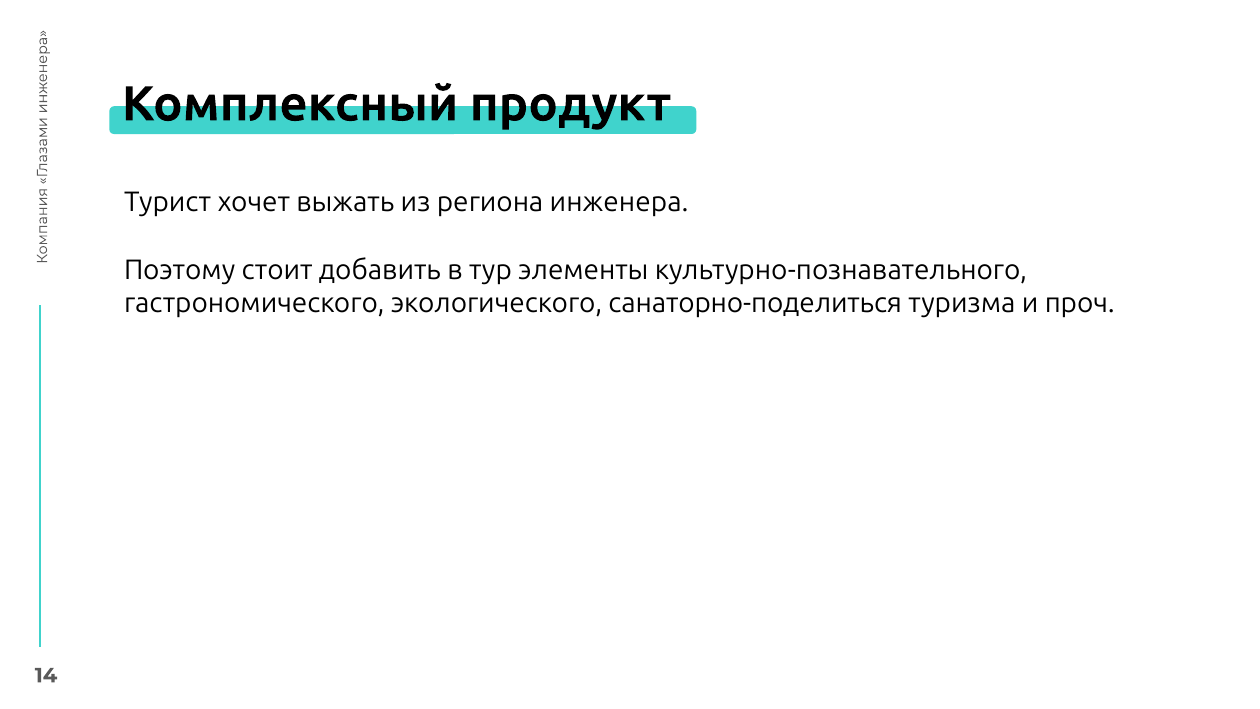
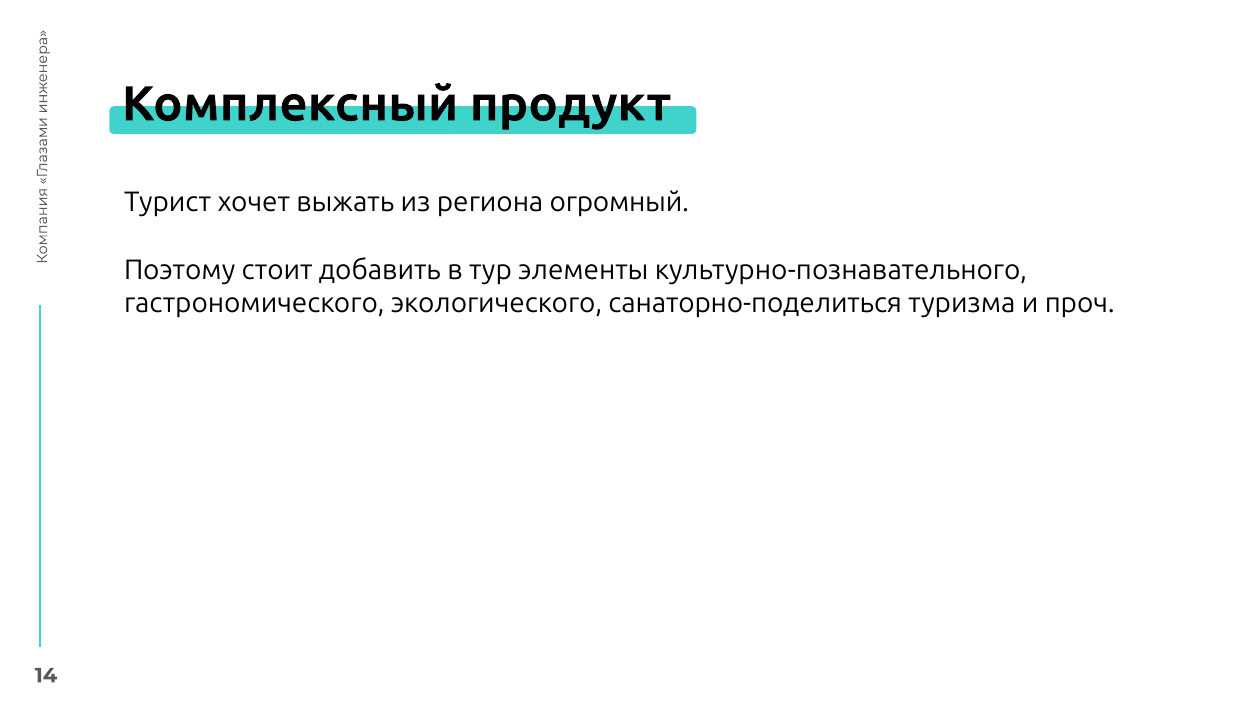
инженера: инженера -> огромный
